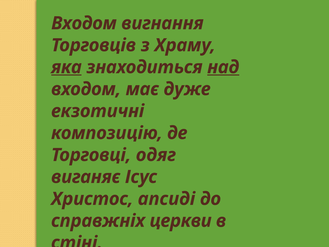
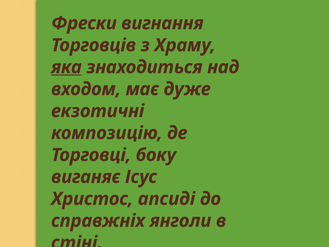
Входом at (84, 23): Входом -> Фрески
над underline: present -> none
одяг: одяг -> боку
церкви: церкви -> янголи
